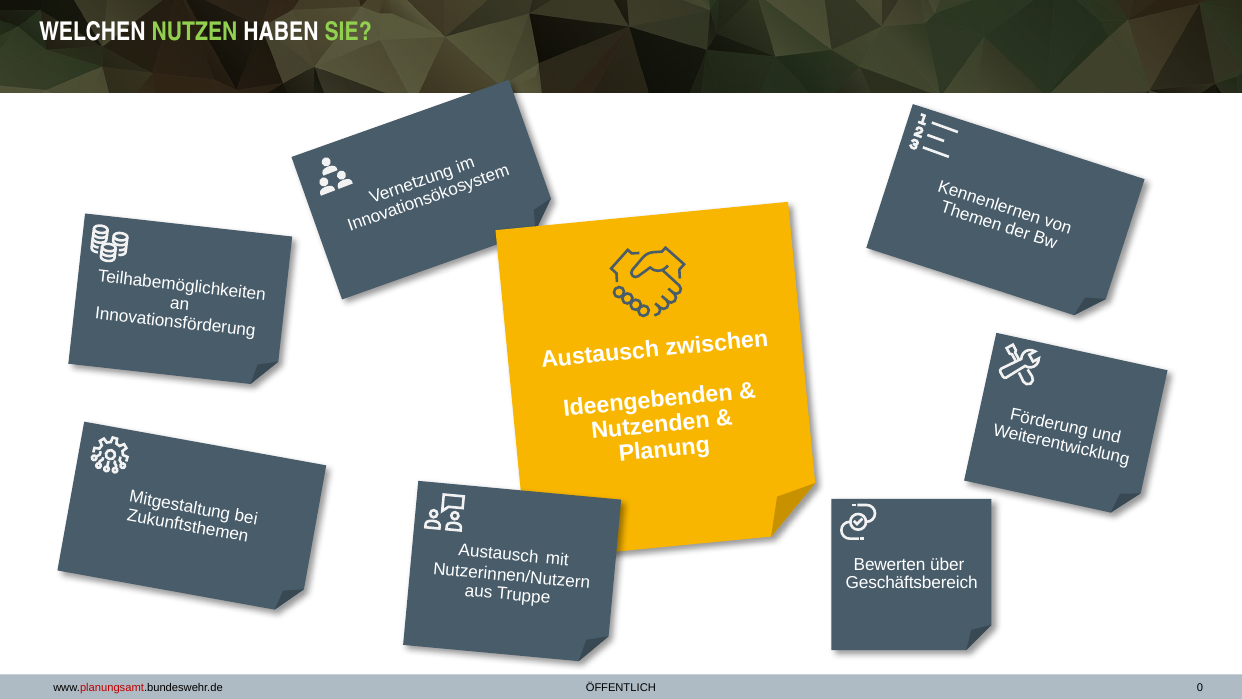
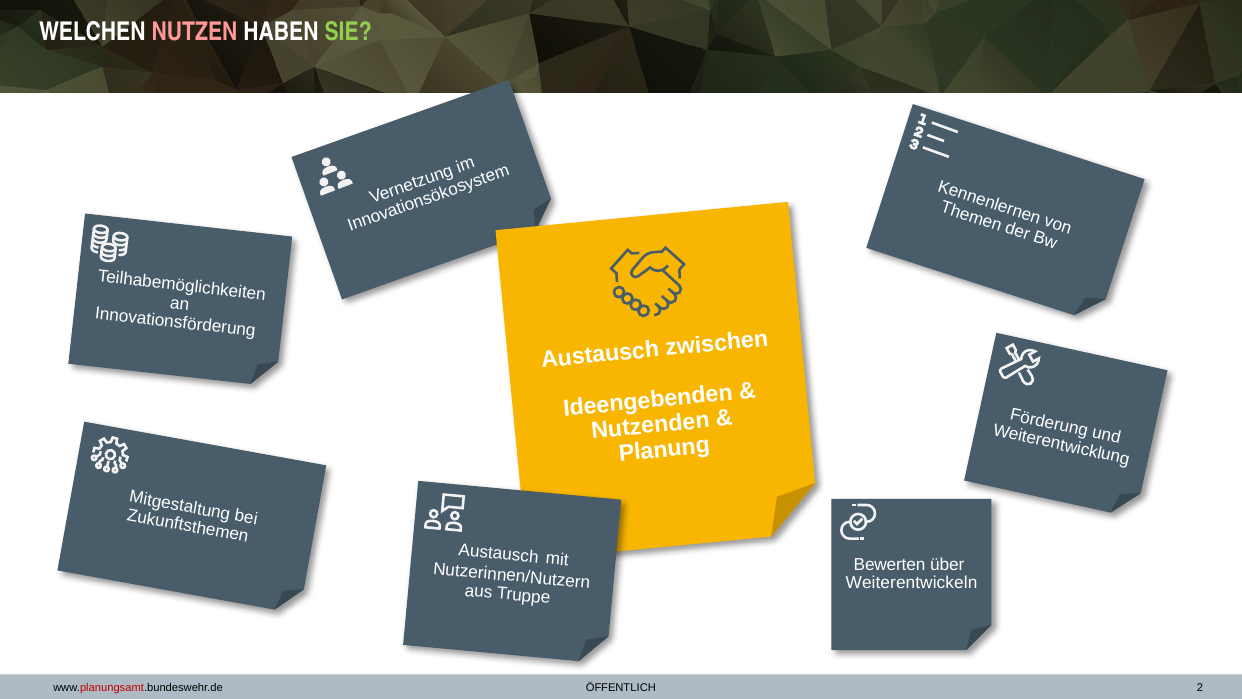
NUTZEN colour: light green -> pink
Geschäftsbereich: Geschäftsbereich -> Weiterentwickeln
0: 0 -> 2
